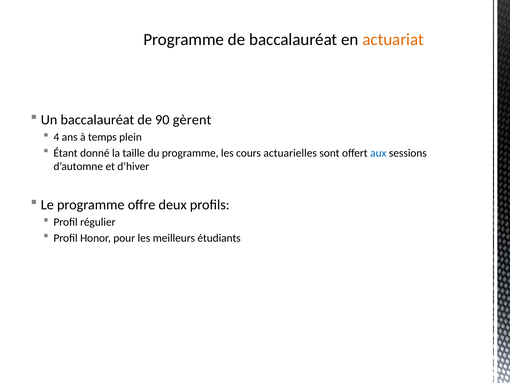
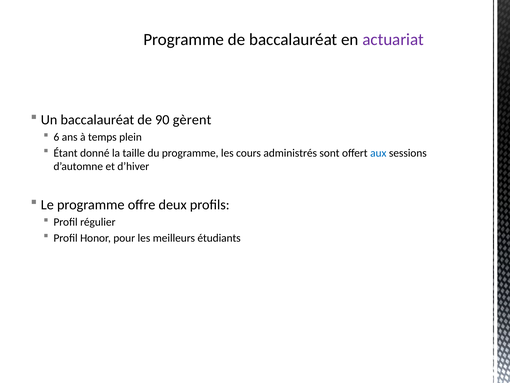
actuariat colour: orange -> purple
4: 4 -> 6
actuarielles: actuarielles -> administrés
